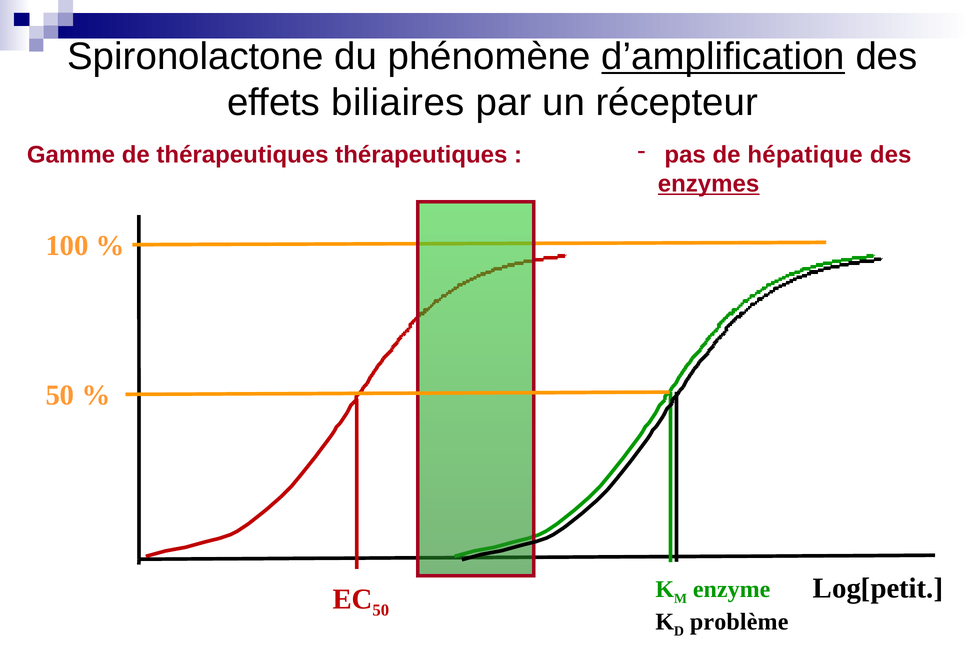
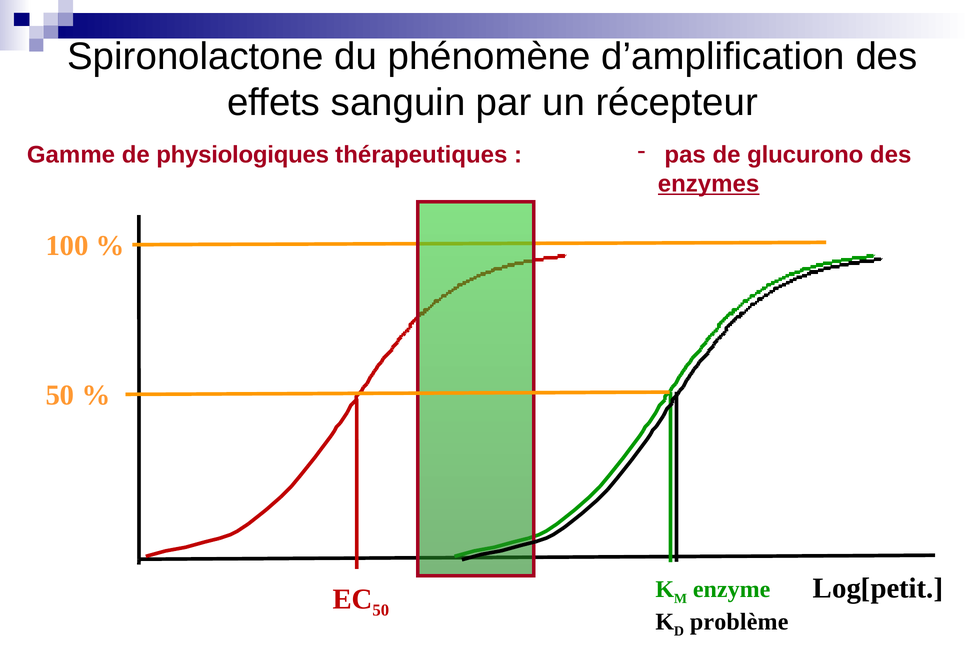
d’amplification underline: present -> none
biliaires: biliaires -> sanguin
hépatique: hépatique -> glucurono
de thérapeutiques: thérapeutiques -> physiologiques
